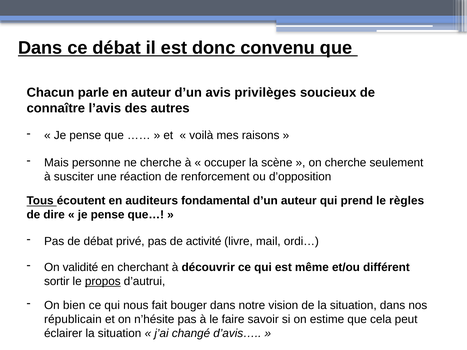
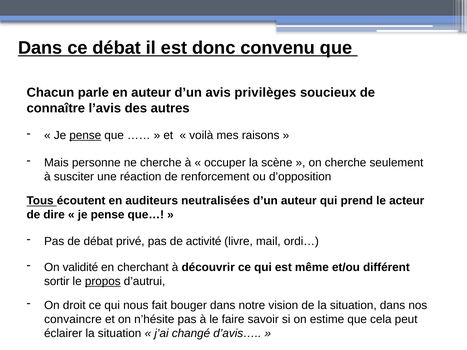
pense at (85, 135) underline: none -> present
fondamental: fondamental -> neutralisées
règles: règles -> acteur
bien: bien -> droit
républicain: républicain -> convaincre
